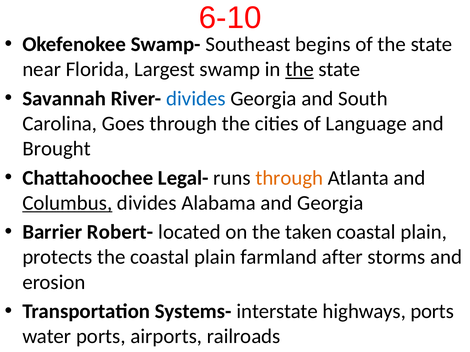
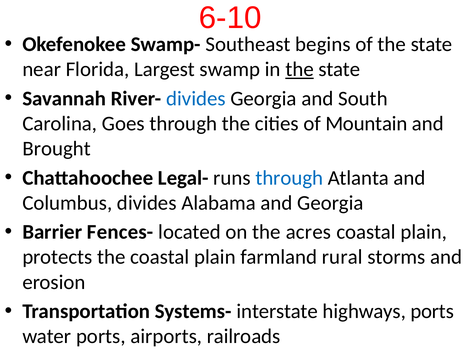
Language: Language -> Mountain
through at (289, 178) colour: orange -> blue
Columbus underline: present -> none
Robert-: Robert- -> Fences-
taken: taken -> acres
after: after -> rural
